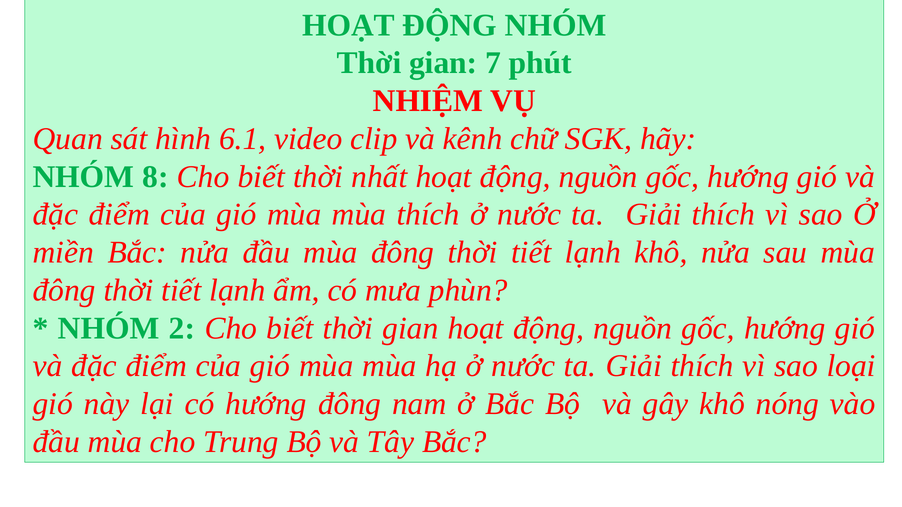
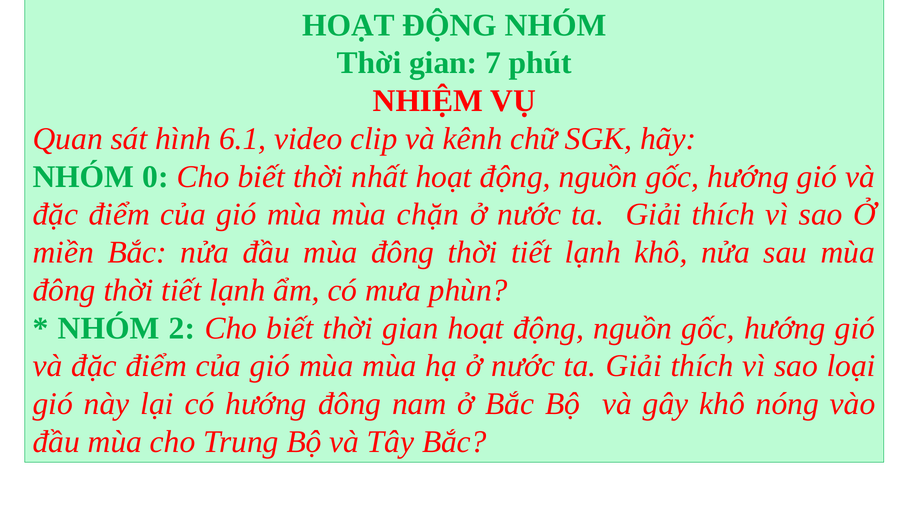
8: 8 -> 0
mùa thích: thích -> chặn
